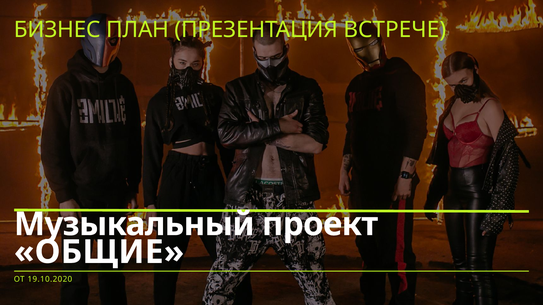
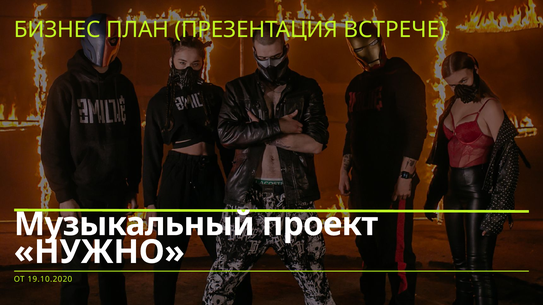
ОБЩИЕ: ОБЩИЕ -> НУЖНО
